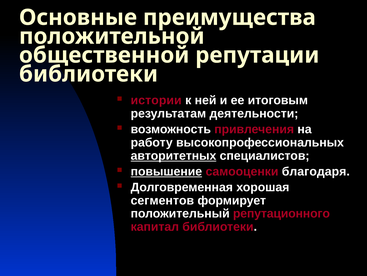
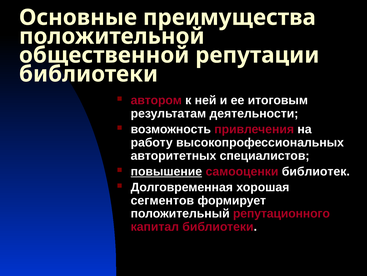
истории: истории -> автором
авторитетных underline: present -> none
благодаря: благодаря -> библиотек
